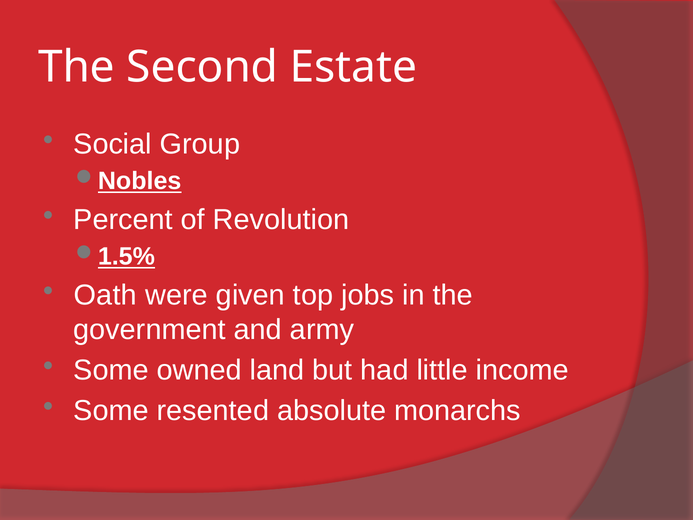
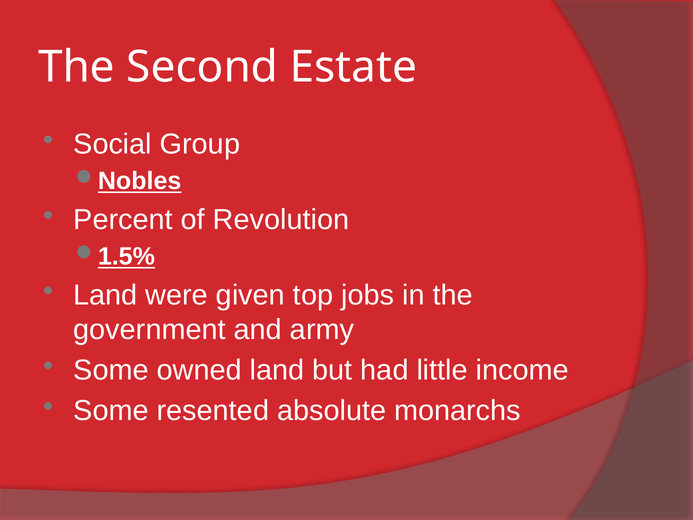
Oath at (105, 295): Oath -> Land
